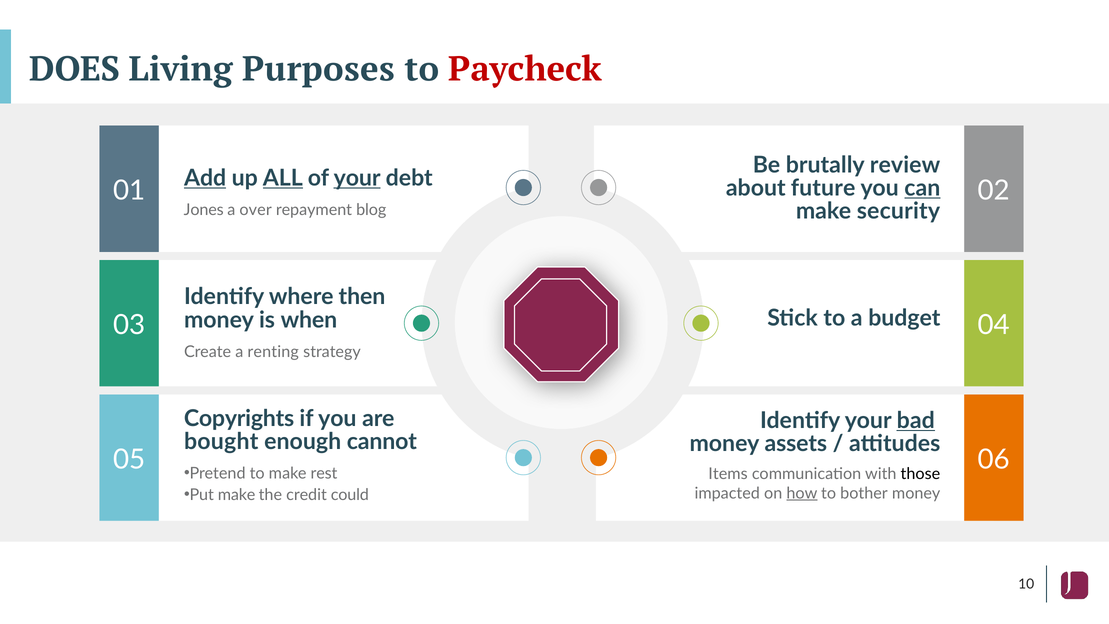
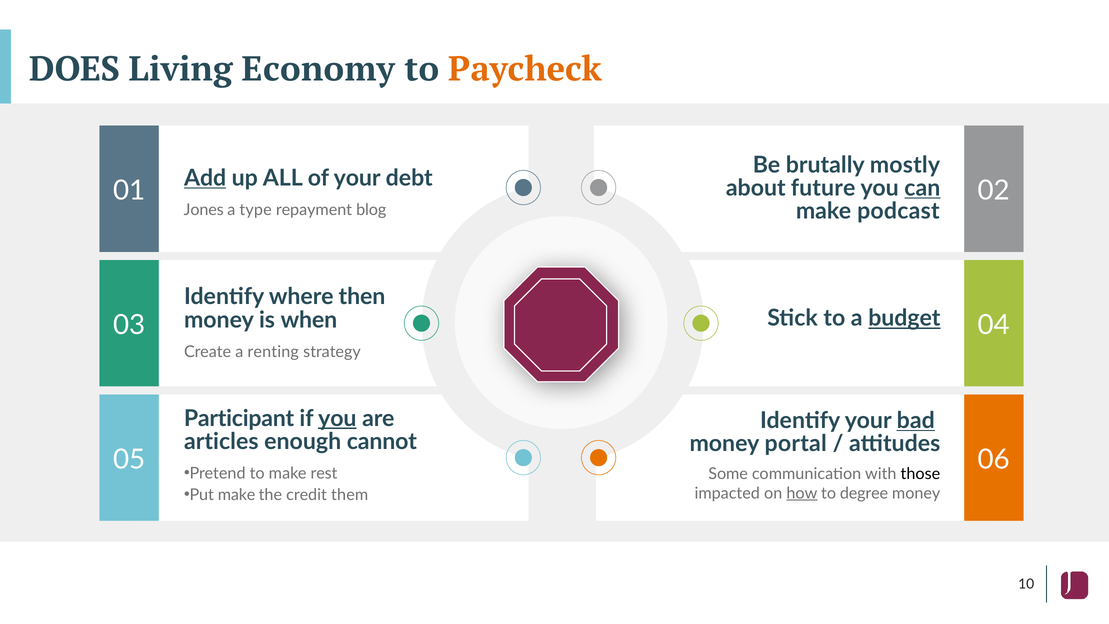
Purposes: Purposes -> Economy
Paycheck colour: red -> orange
review: review -> mostly
ALL underline: present -> none
your at (357, 178) underline: present -> none
security: security -> podcast
over: over -> type
budget underline: none -> present
Copyrights: Copyrights -> Participant
you at (337, 418) underline: none -> present
bought: bought -> articles
assets: assets -> portal
Items: Items -> Some
could: could -> them
bother: bother -> degree
